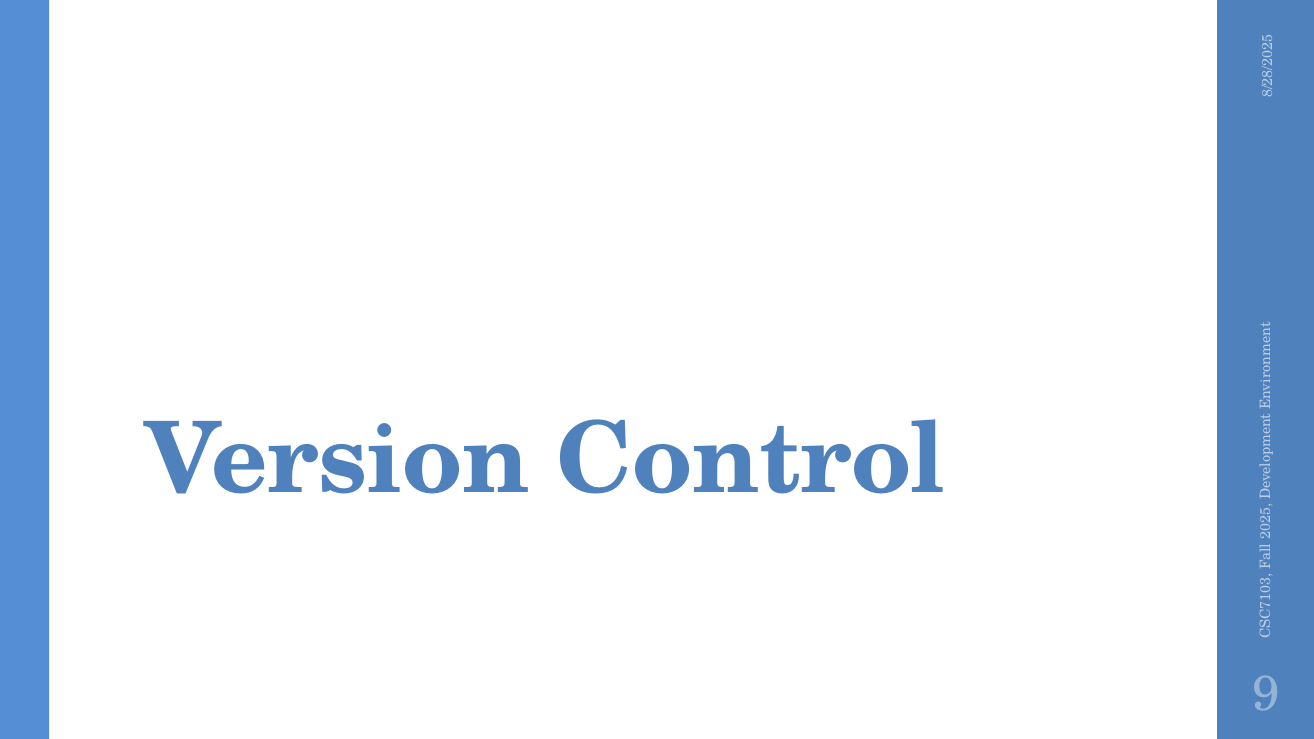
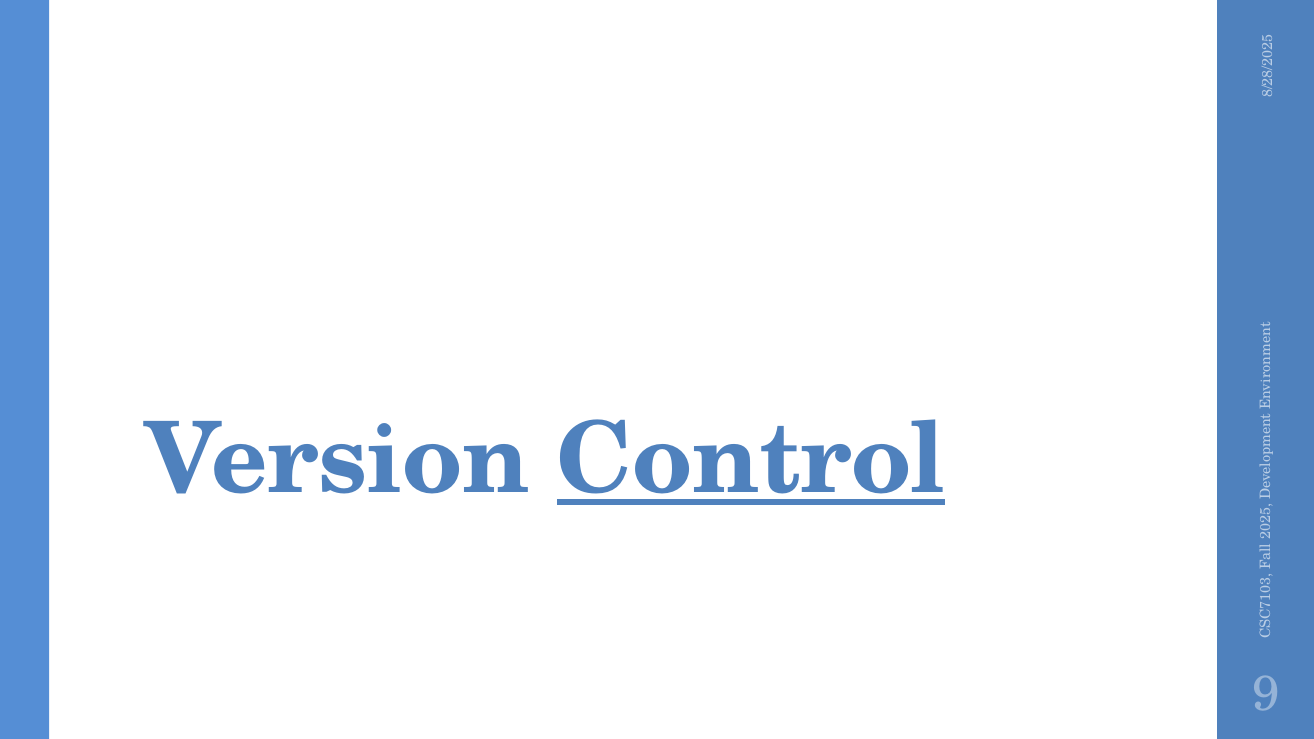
Control underline: none -> present
